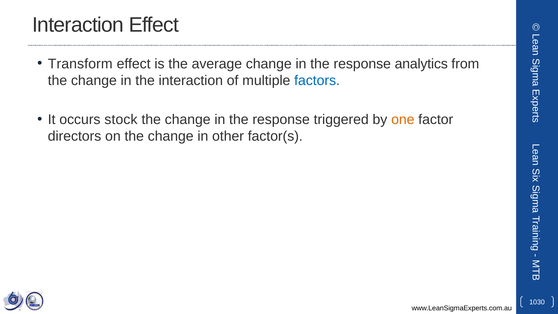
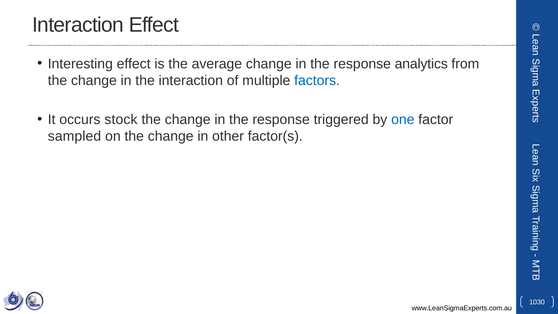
Transform: Transform -> Interesting
one colour: orange -> blue
directors: directors -> sampled
